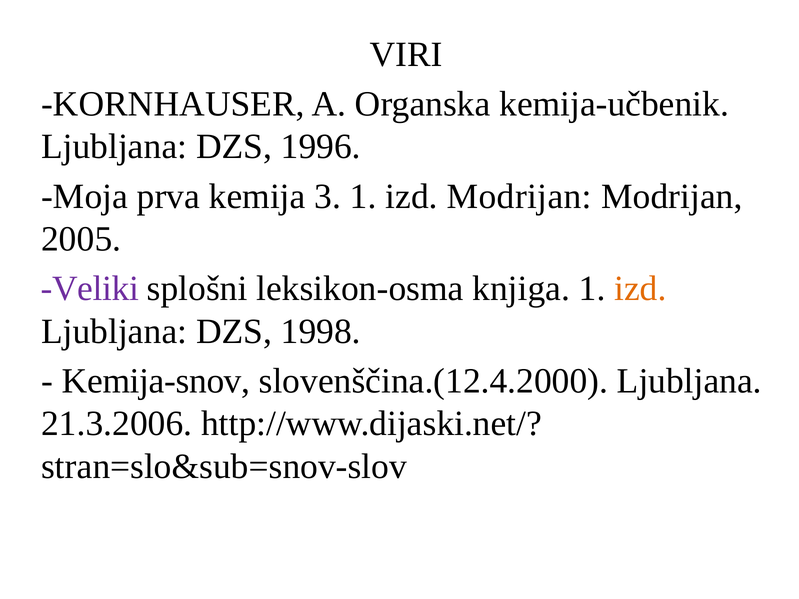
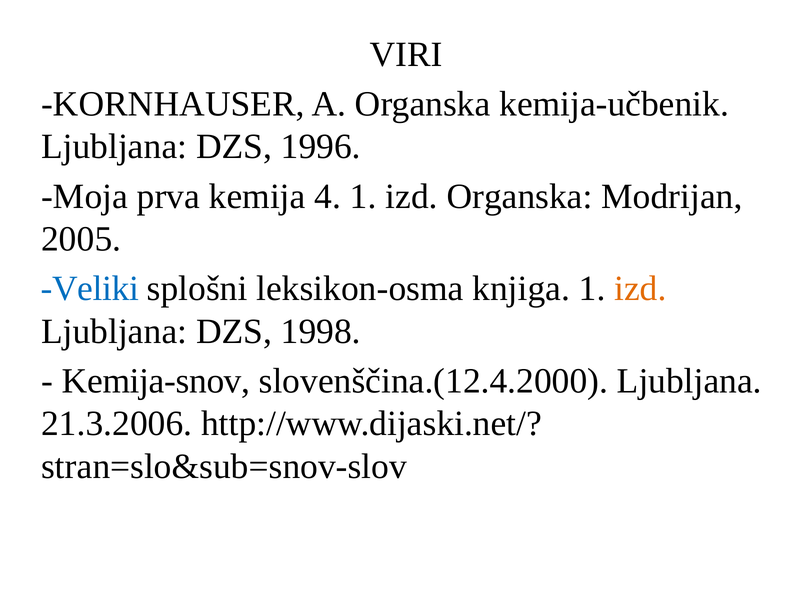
3: 3 -> 4
izd Modrijan: Modrijan -> Organska
Veliki colour: purple -> blue
